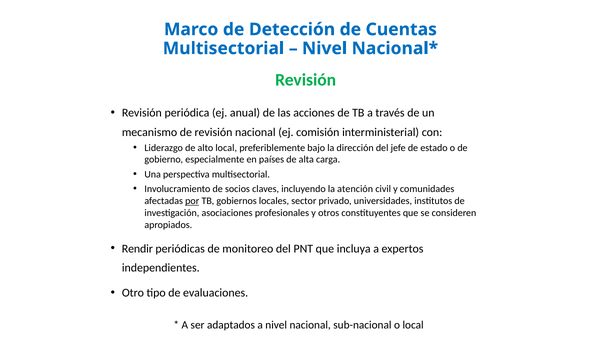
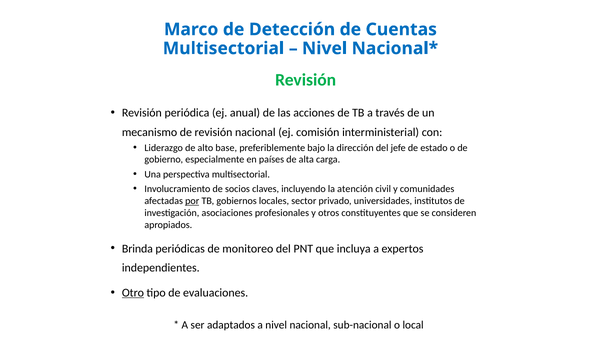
alto local: local -> base
Rendir: Rendir -> Brinda
Otro underline: none -> present
